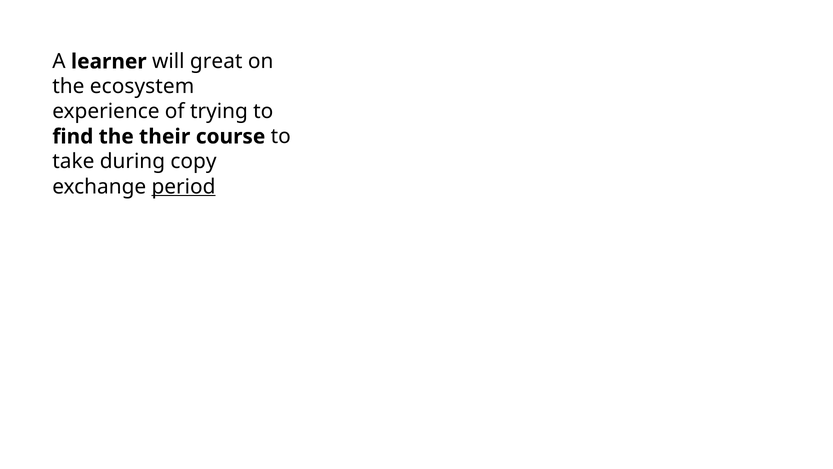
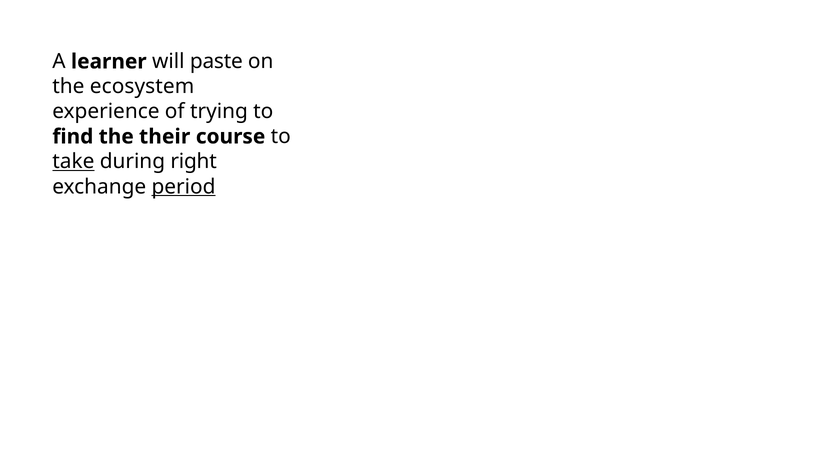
great: great -> paste
take underline: none -> present
copy: copy -> right
